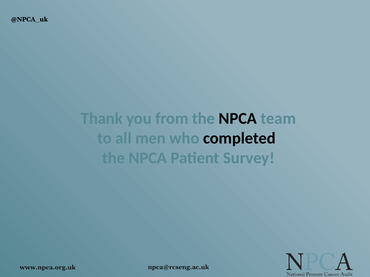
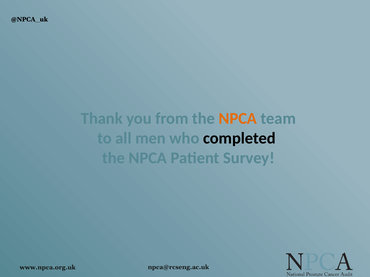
NPCA at (238, 119) colour: black -> orange
